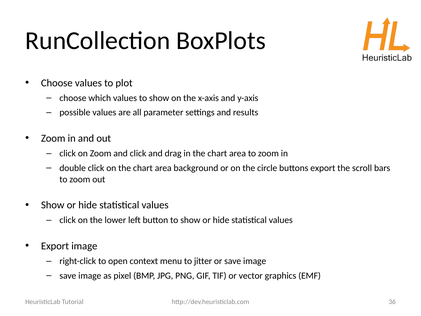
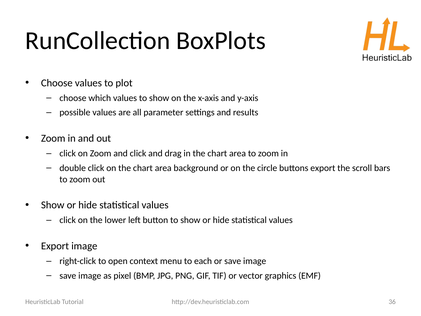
jitter: jitter -> each
